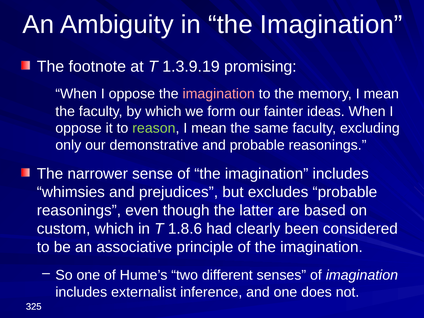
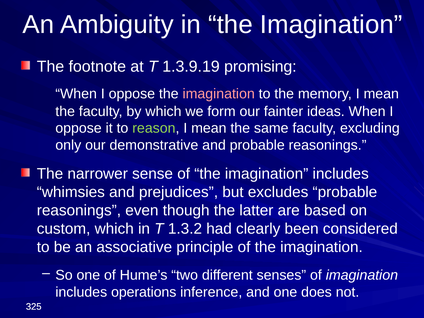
1.8.6: 1.8.6 -> 1.3.2
externalist: externalist -> operations
